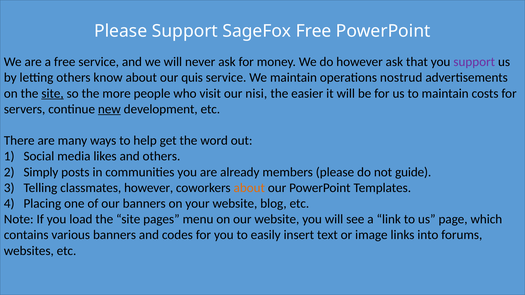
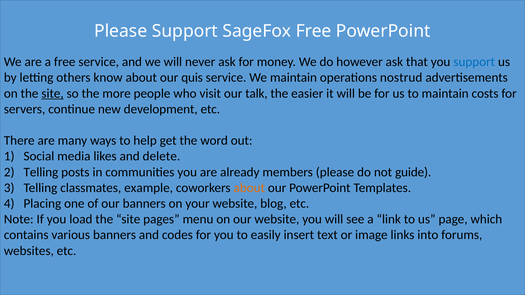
support at (474, 62) colour: purple -> blue
nisi: nisi -> talk
new underline: present -> none
and others: others -> delete
Simply at (41, 172): Simply -> Telling
classmates however: however -> example
